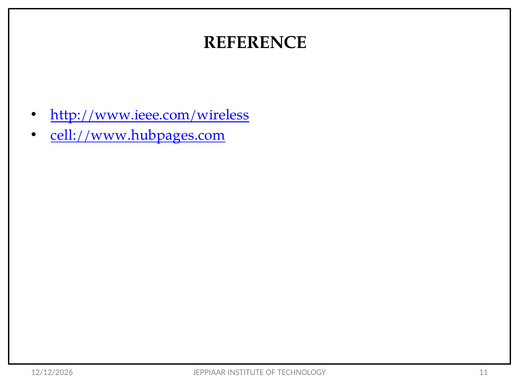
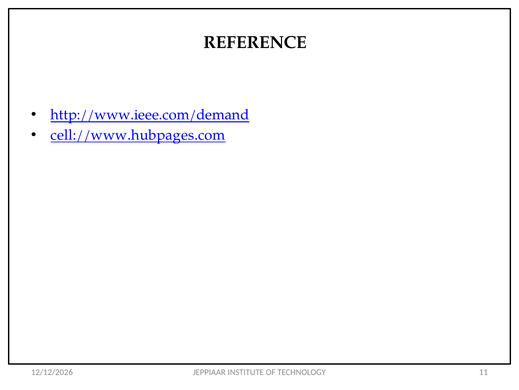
http://www.ieee.com/wireless: http://www.ieee.com/wireless -> http://www.ieee.com/demand
